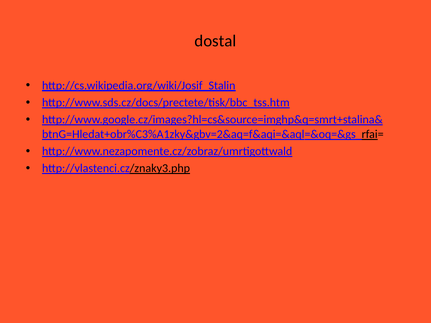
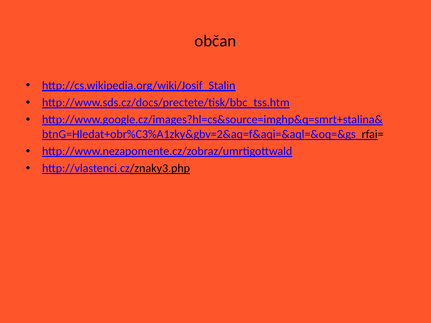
dostal: dostal -> občan
